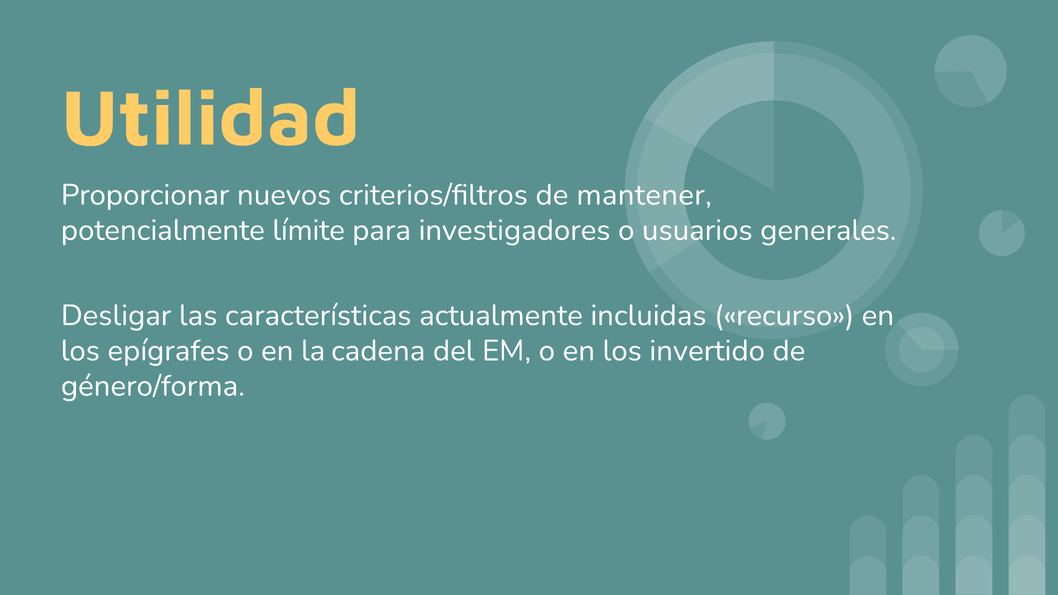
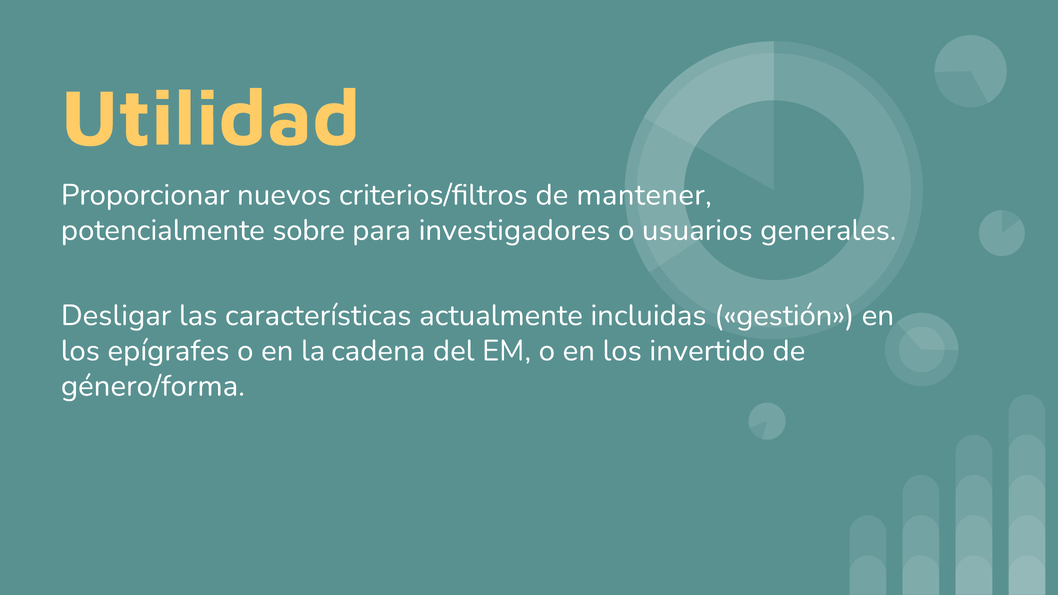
límite: límite -> sobre
recurso: recurso -> gestión
